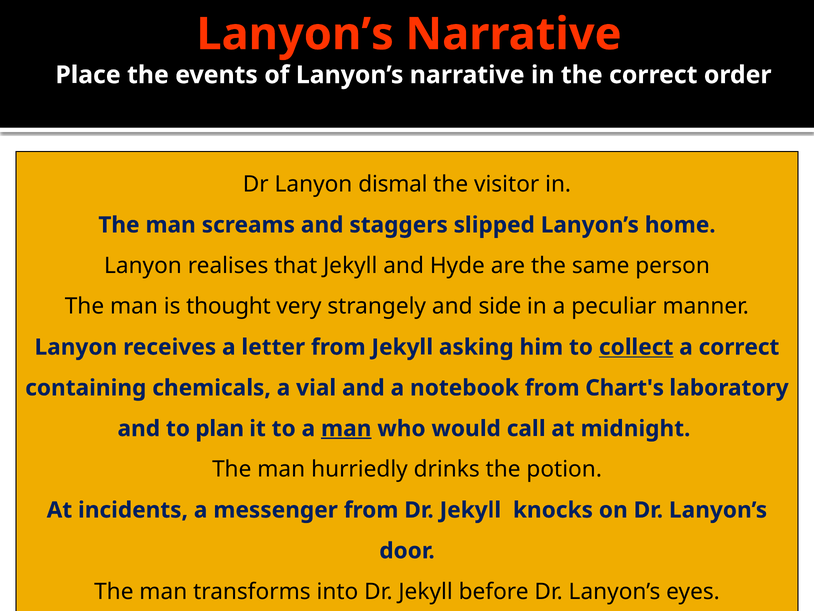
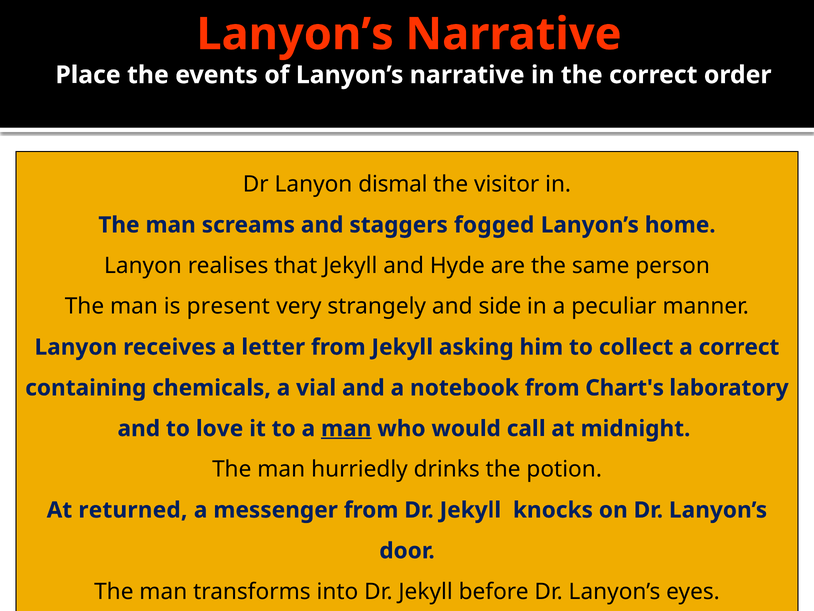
slipped: slipped -> fogged
thought: thought -> present
collect underline: present -> none
plan: plan -> love
incidents: incidents -> returned
